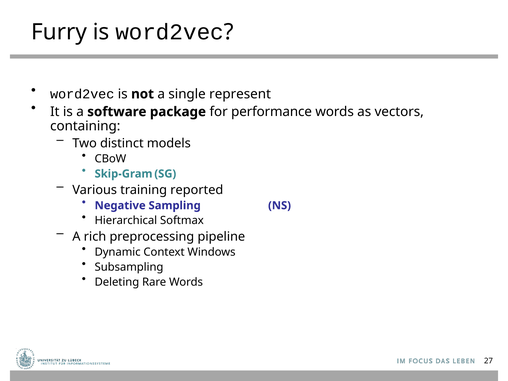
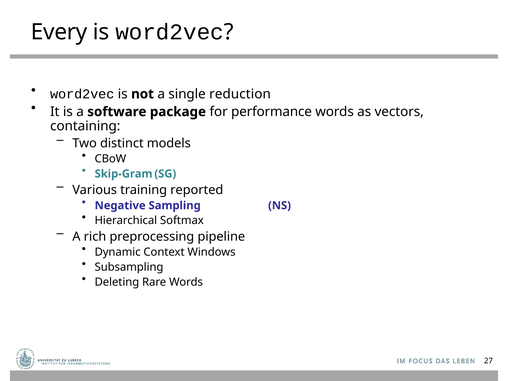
Furry: Furry -> Every
represent: represent -> reduction
